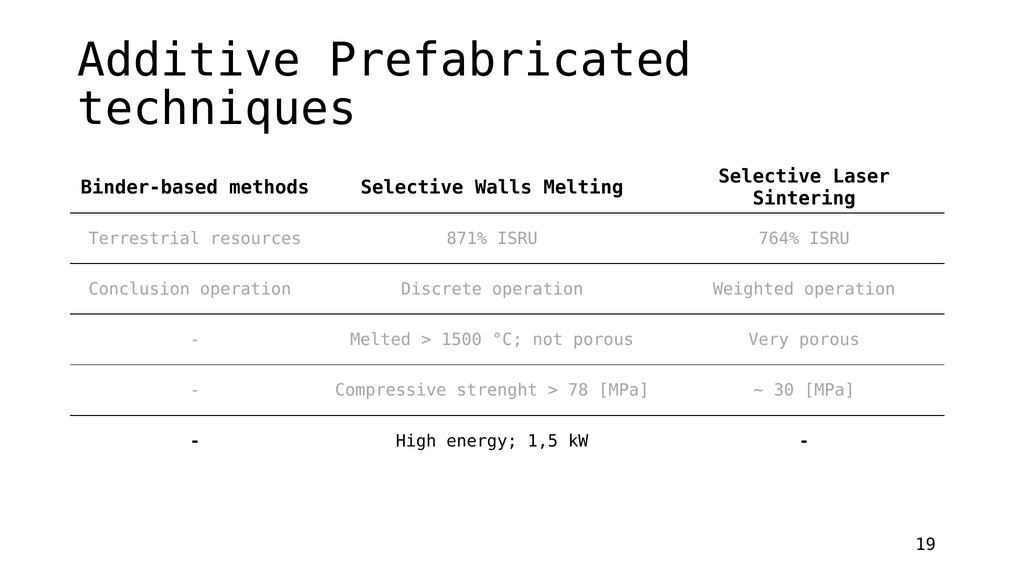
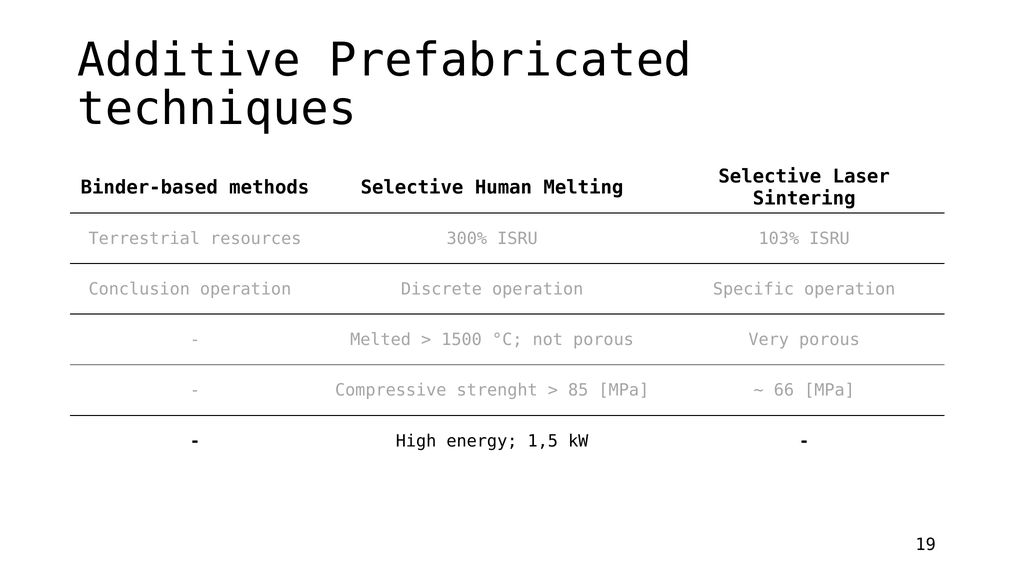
Walls: Walls -> Human
871%: 871% -> 300%
764%: 764% -> 103%
Weighted: Weighted -> Specific
78: 78 -> 85
30: 30 -> 66
